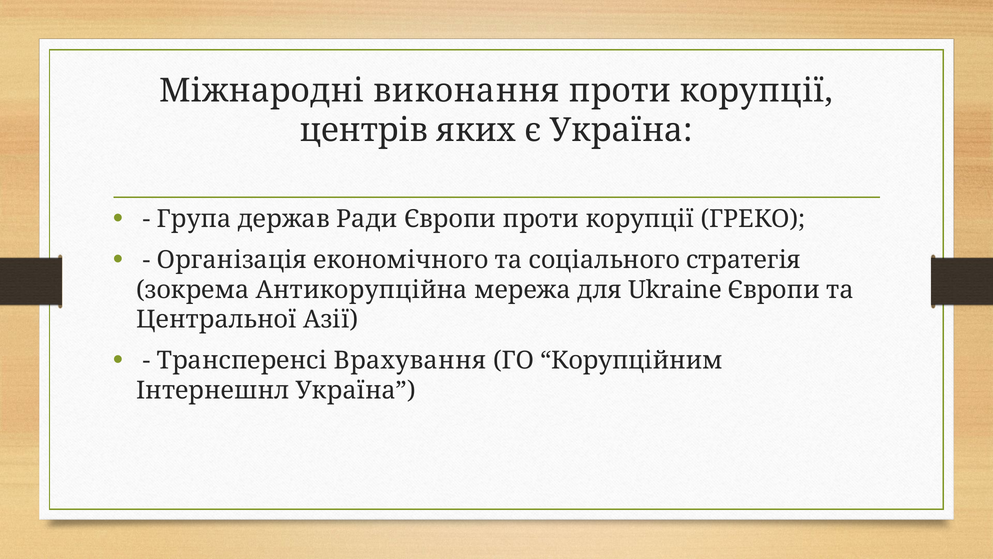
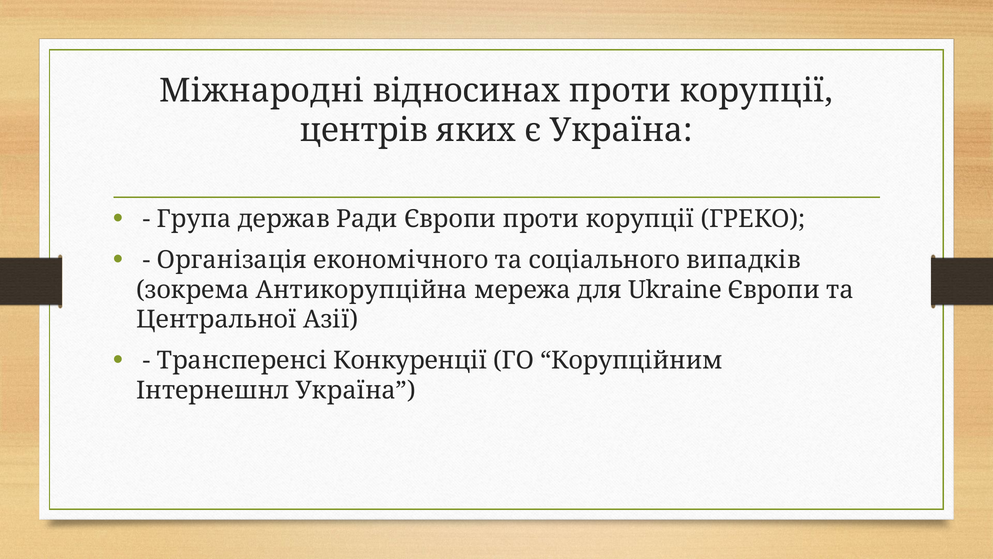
виконання: виконання -> відносинах
стратегія: стратегія -> випадків
Врахування: Врахування -> Конкуренції
